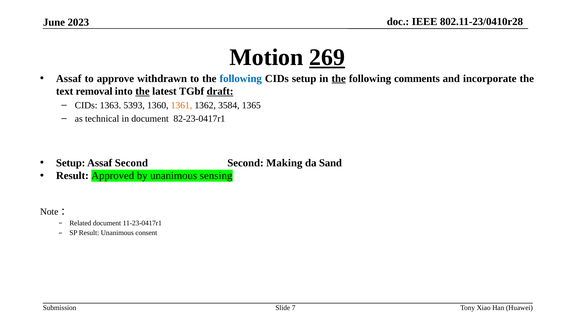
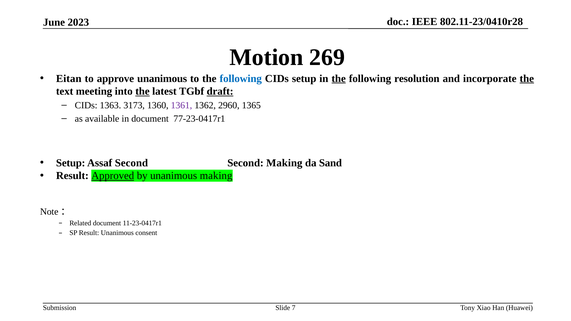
269 underline: present -> none
Assaf at (69, 79): Assaf -> Eitan
approve withdrawn: withdrawn -> unanimous
comments: comments -> resolution
the at (527, 79) underline: none -> present
removal: removal -> meeting
5393: 5393 -> 3173
1361 colour: orange -> purple
3584: 3584 -> 2960
technical: technical -> available
82-23-0417r1: 82-23-0417r1 -> 77-23-0417r1
Approved underline: none -> present
unanimous sensing: sensing -> making
